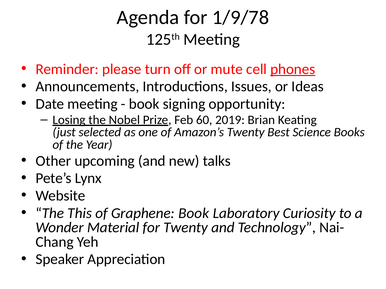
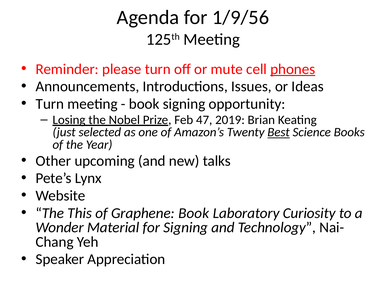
1/9/78: 1/9/78 -> 1/9/56
Date at (50, 104): Date -> Turn
60: 60 -> 47
Best underline: none -> present
for Twenty: Twenty -> Signing
